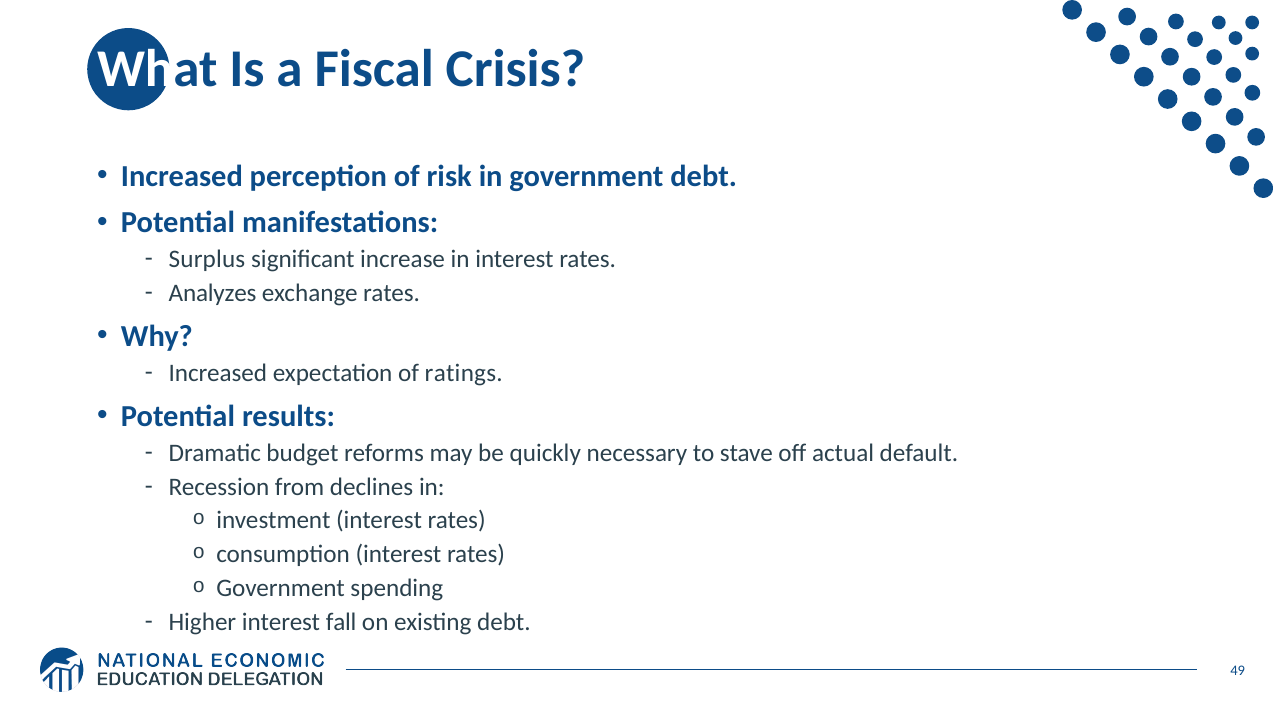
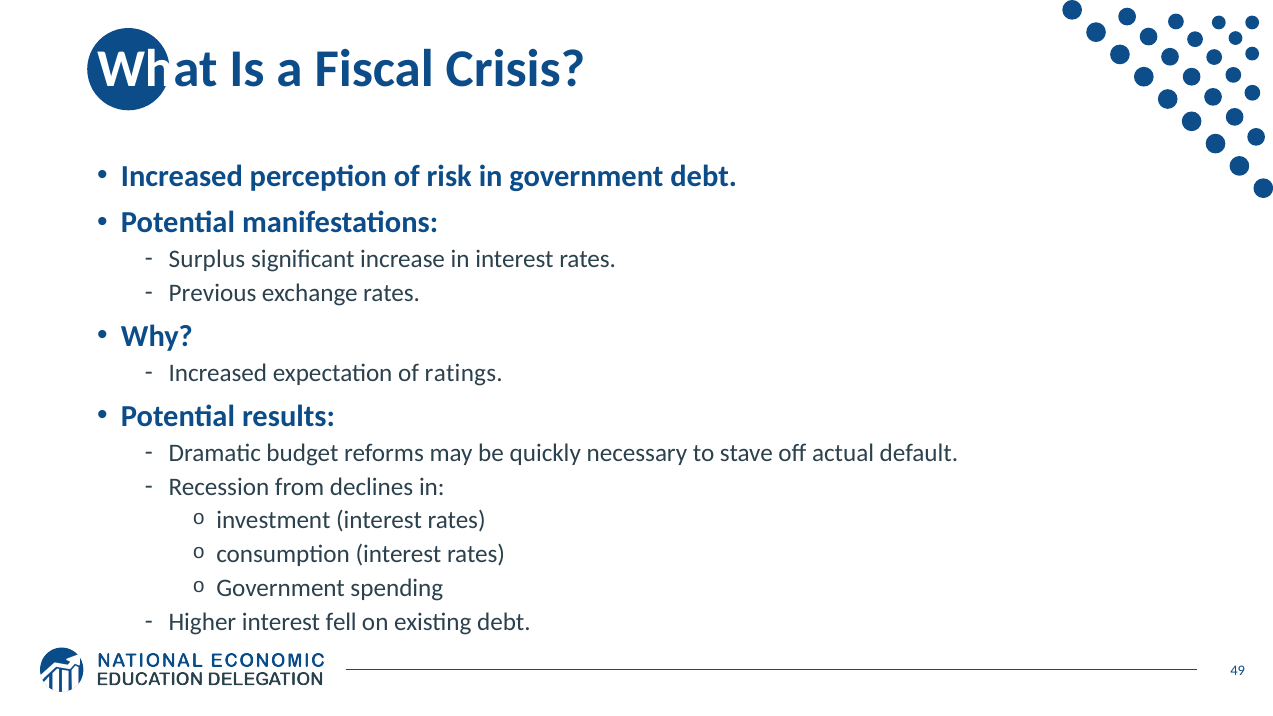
Analyzes: Analyzes -> Previous
fall: fall -> fell
